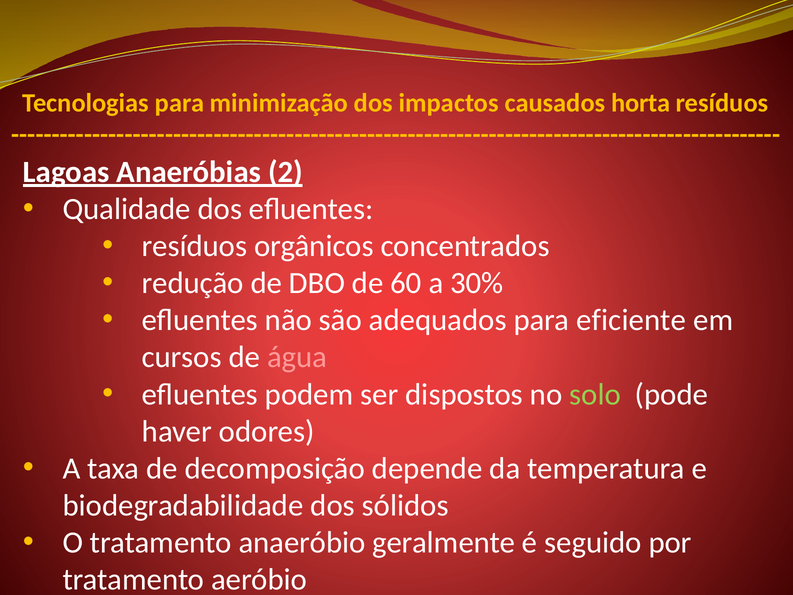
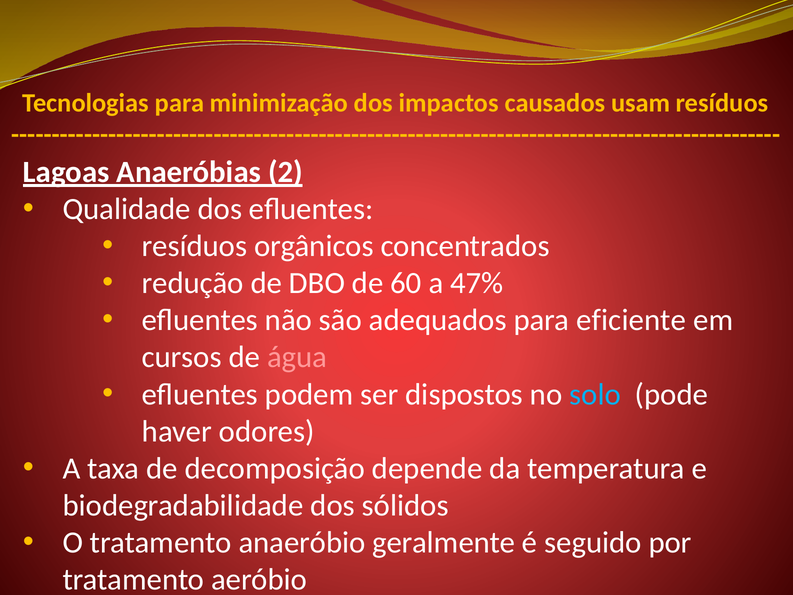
horta: horta -> usam
30%: 30% -> 47%
solo colour: light green -> light blue
